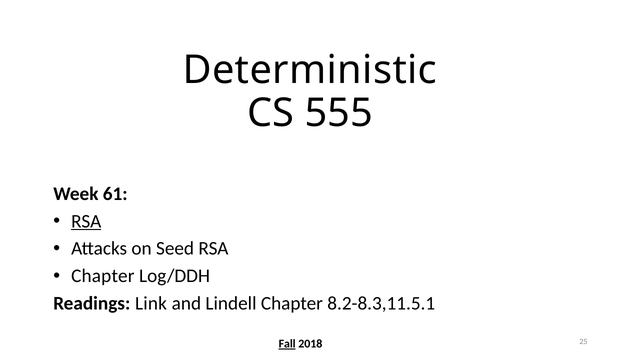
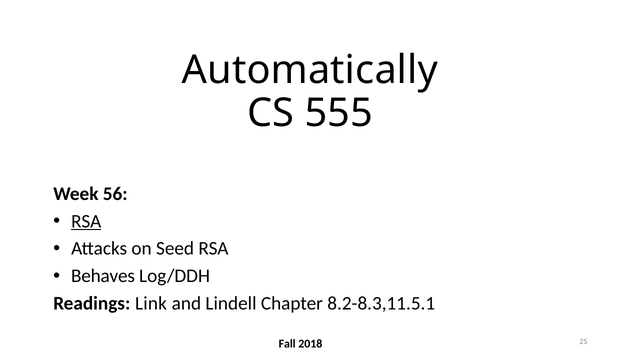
Deterministic: Deterministic -> Automatically
61: 61 -> 56
Chapter at (103, 276): Chapter -> Behaves
Fall underline: present -> none
